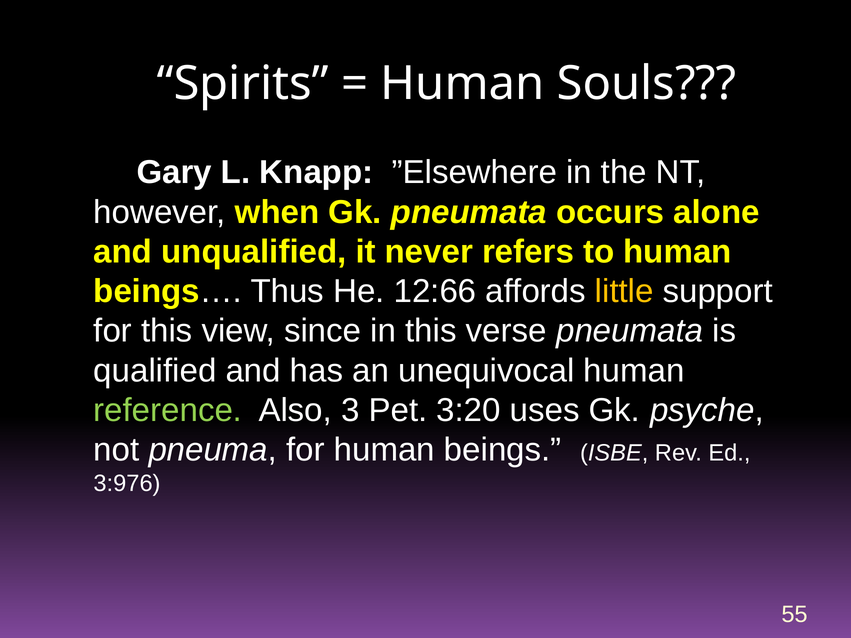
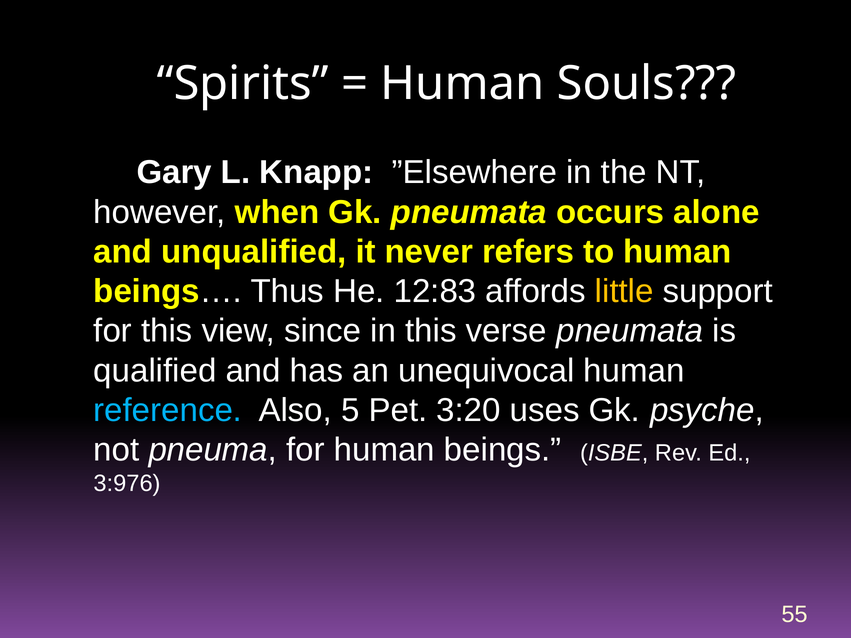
12:66: 12:66 -> 12:83
reference colour: light green -> light blue
3: 3 -> 5
